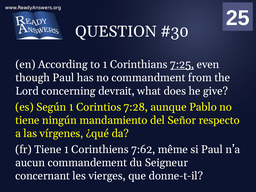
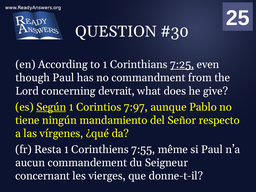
Según underline: none -> present
7:28: 7:28 -> 7:97
fr Tiene: Tiene -> Resta
7:62: 7:62 -> 7:55
